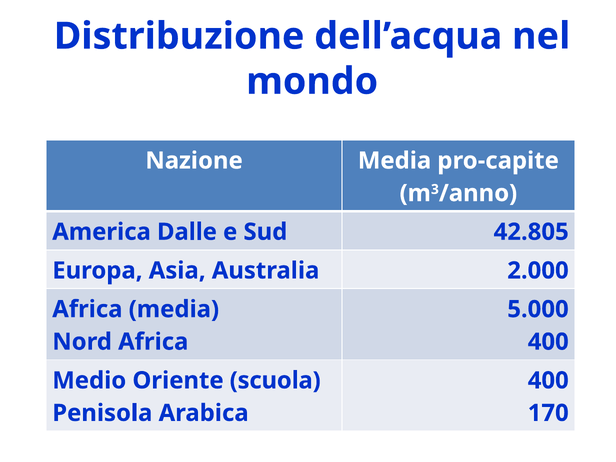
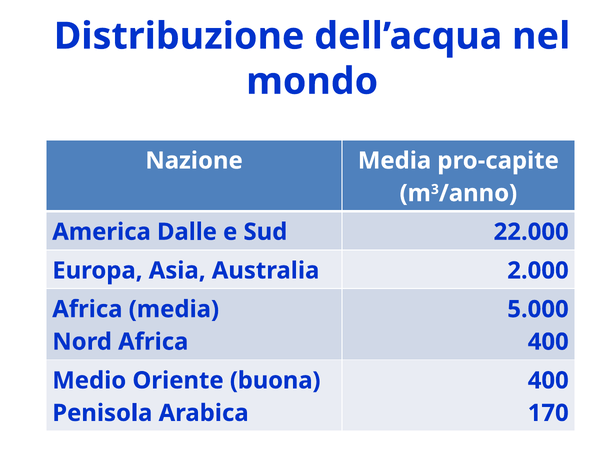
42.805: 42.805 -> 22.000
scuola: scuola -> buona
